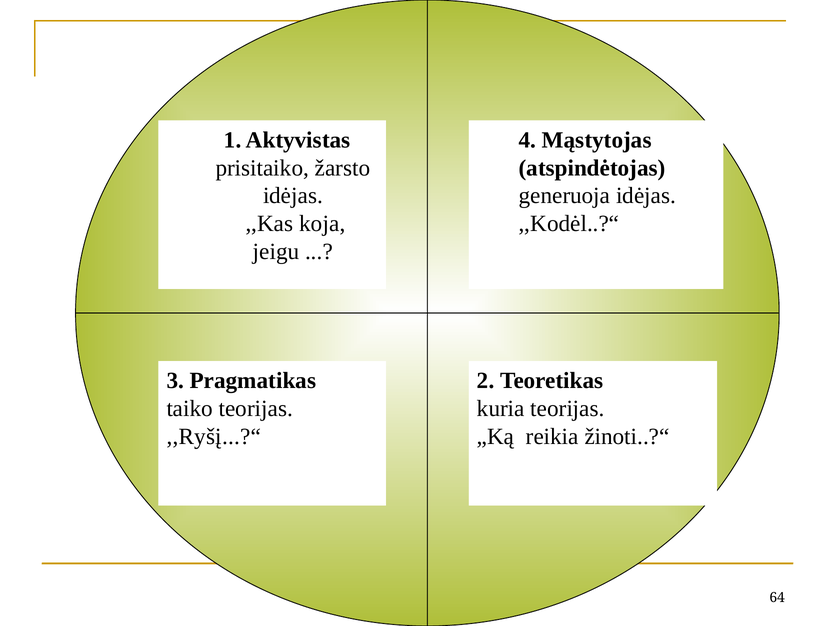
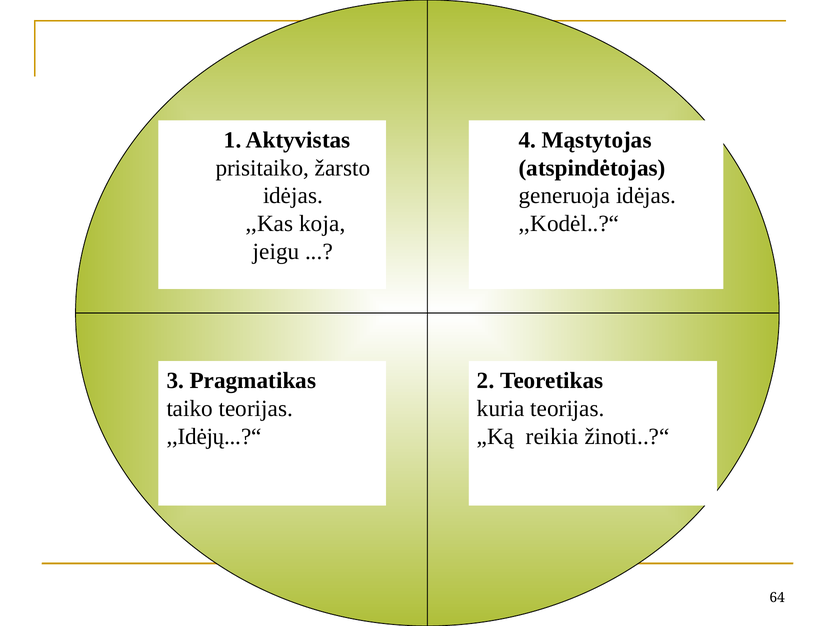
,,Ryšį...?“: ,,Ryšį...?“ -> ,,Idėjų...?“
